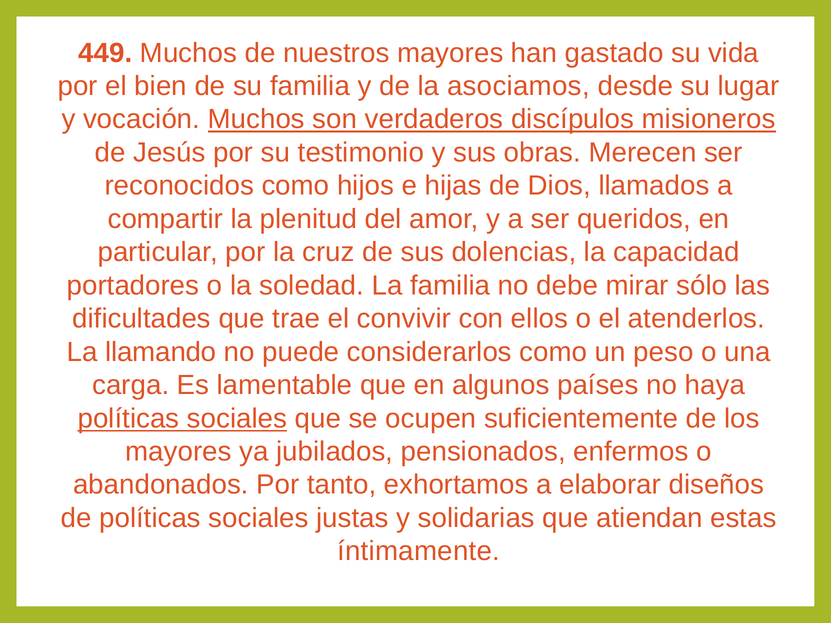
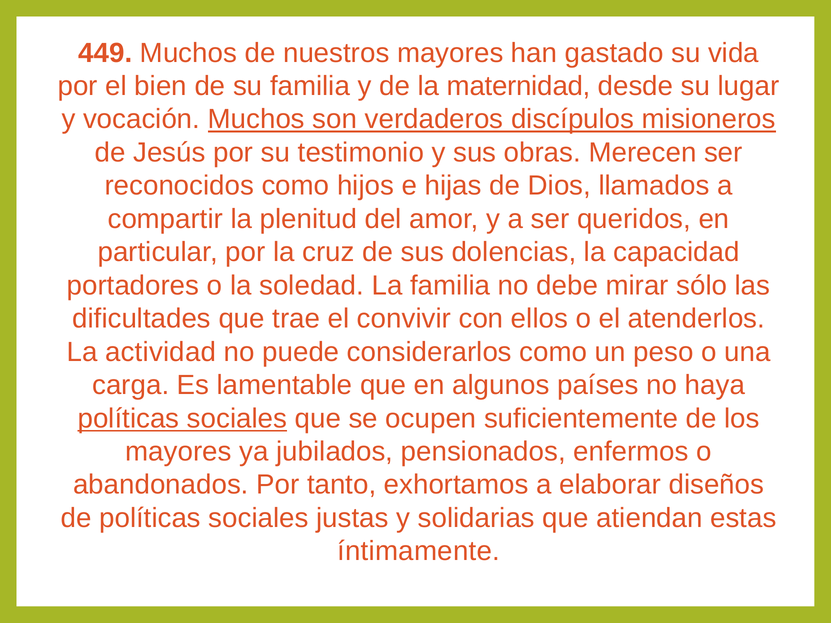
asociamos: asociamos -> maternidad
llamando: llamando -> actividad
